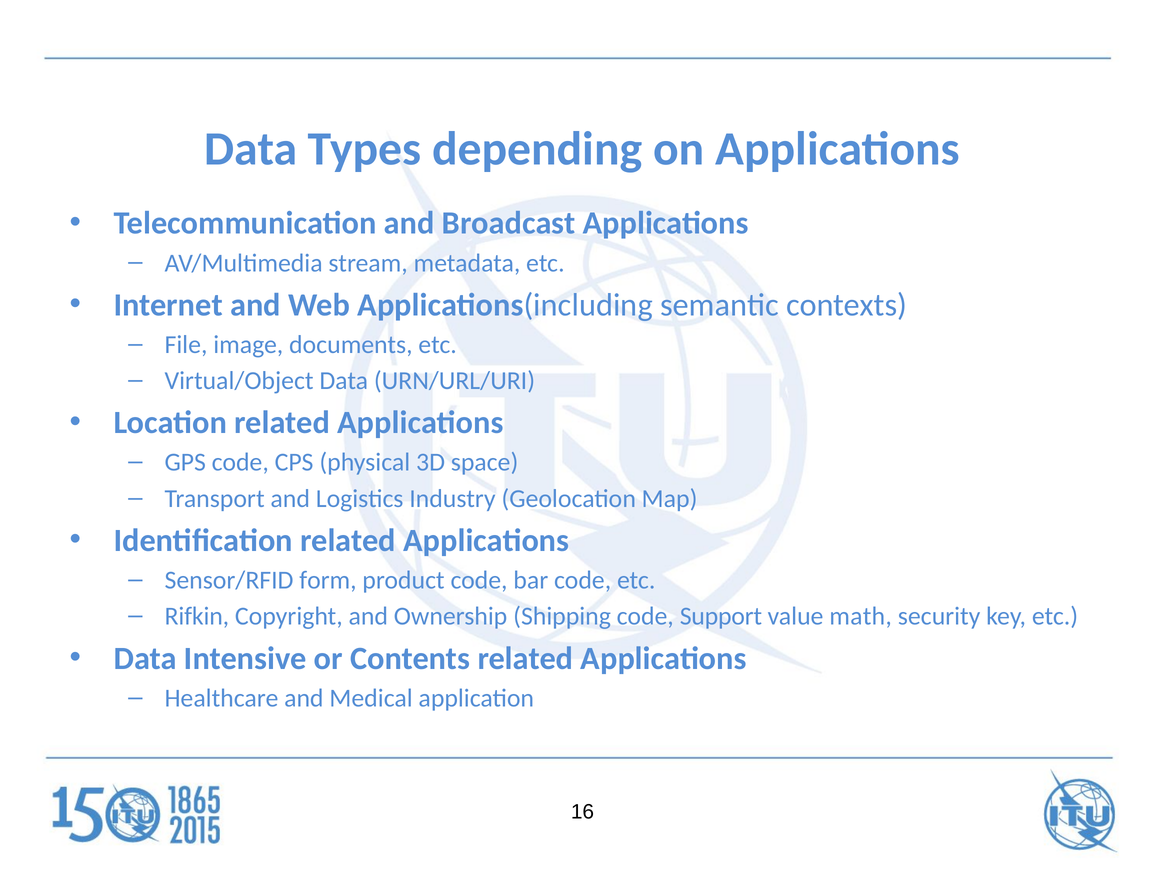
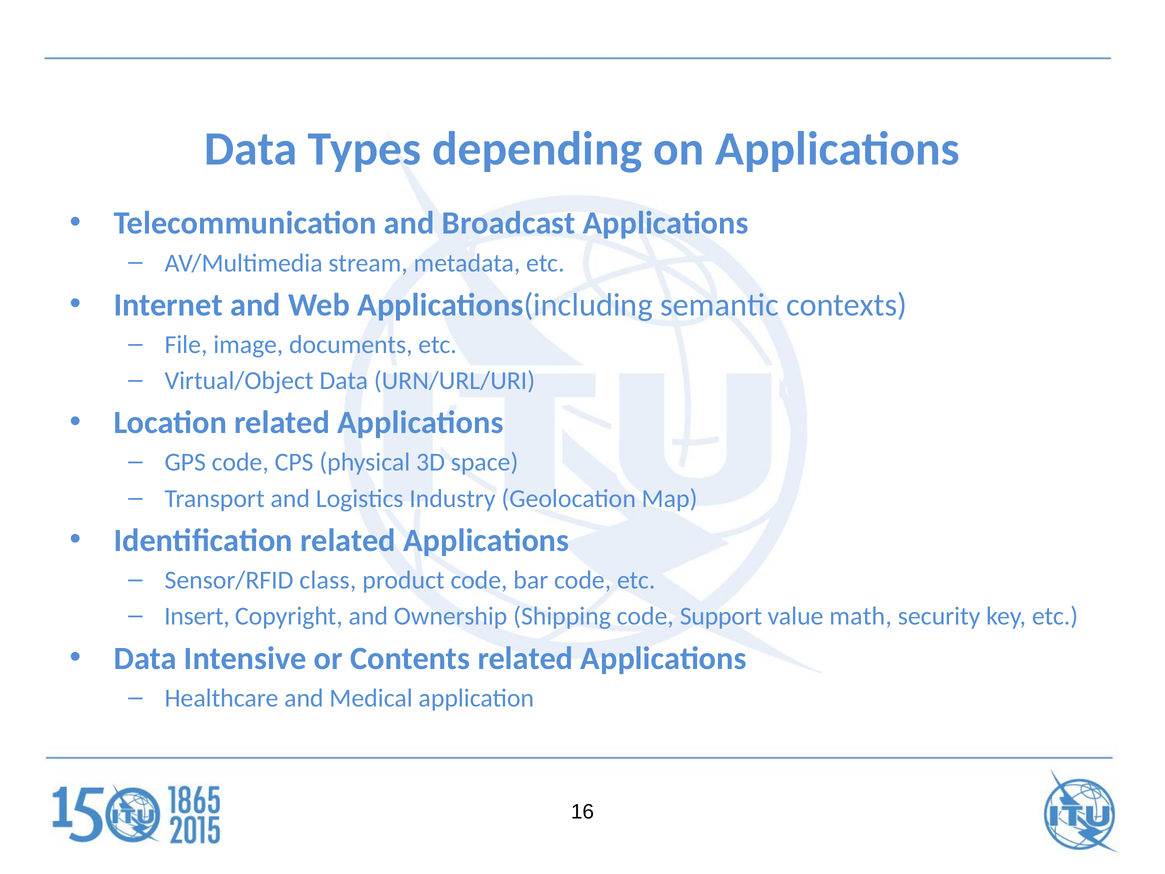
form: form -> class
Rifkin: Rifkin -> Insert
